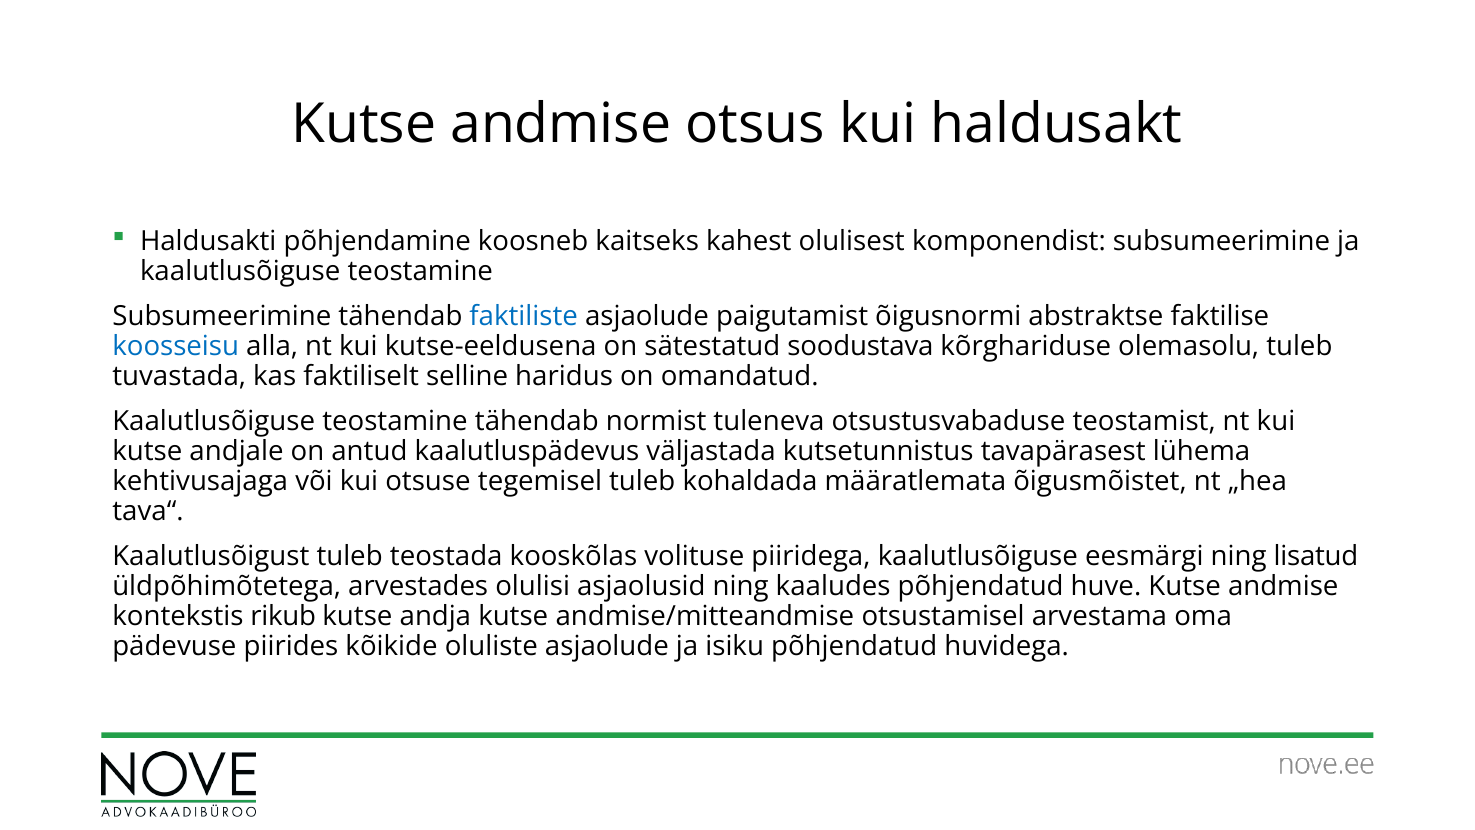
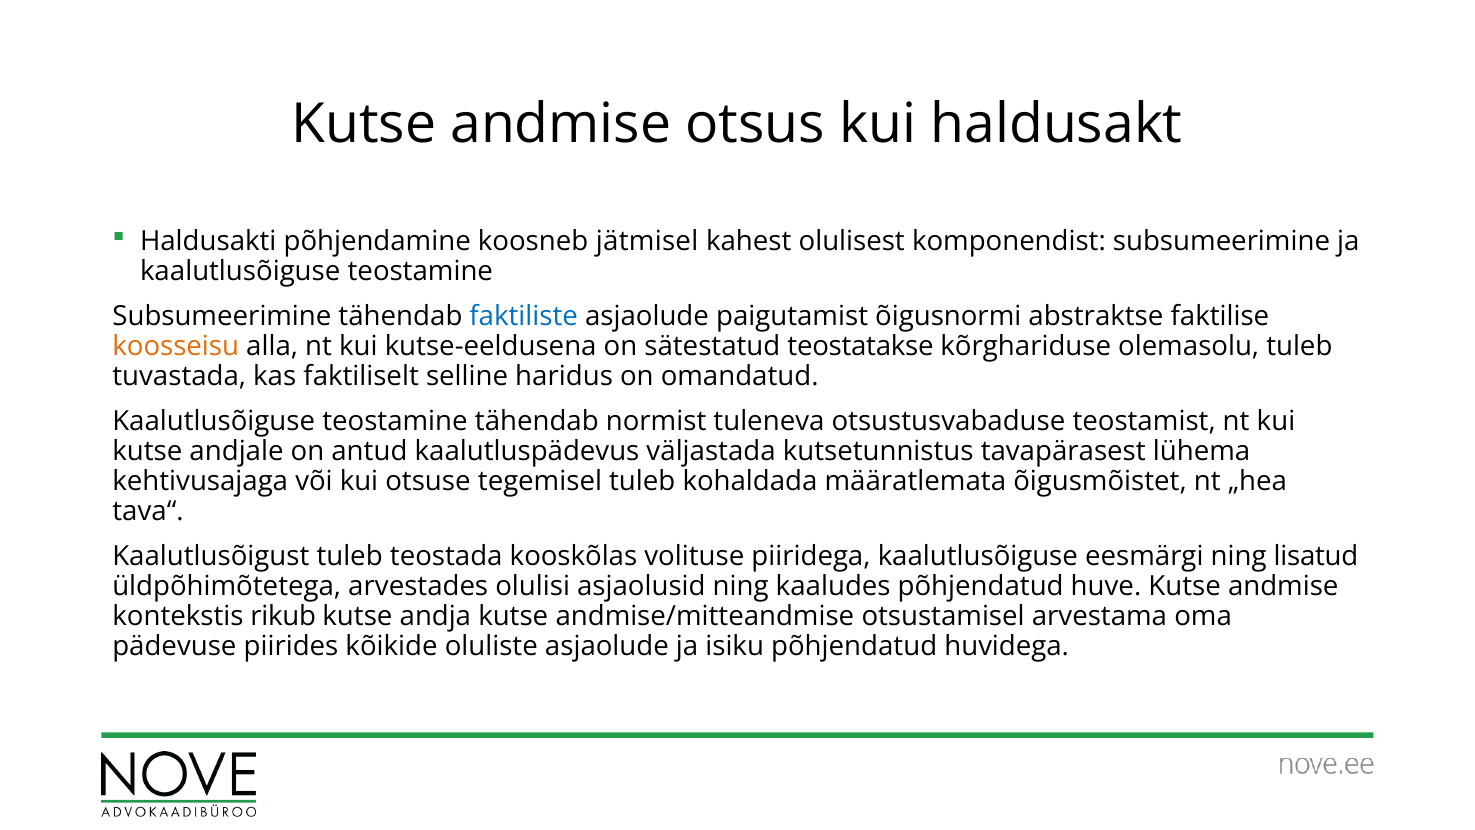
kaitseks: kaitseks -> jätmisel
koosseisu colour: blue -> orange
soodustava: soodustava -> teostatakse
